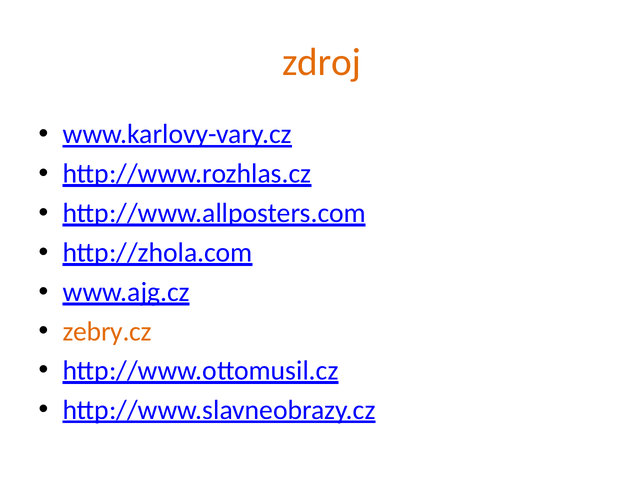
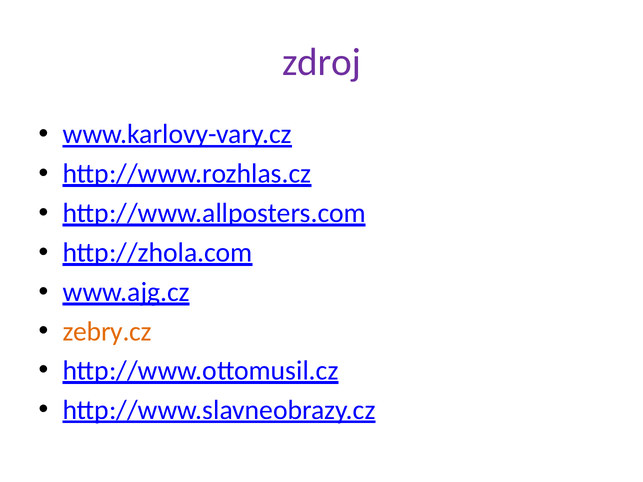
zdroj colour: orange -> purple
